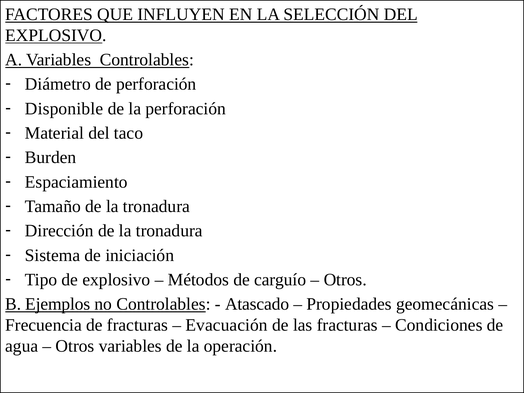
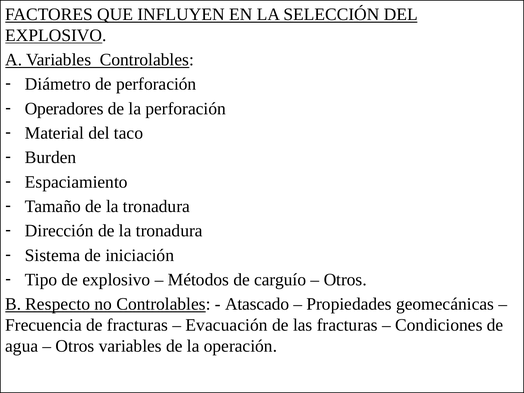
Disponible: Disponible -> Operadores
Ejemplos: Ejemplos -> Respecto
